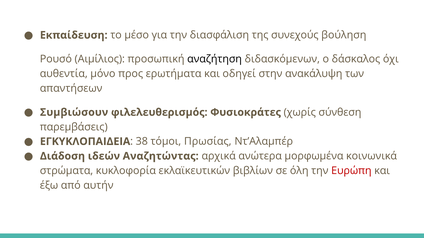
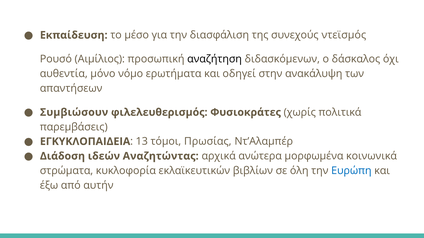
βούληση: βούληση -> ντεϊσμός
προς: προς -> νόμο
σύνθεση: σύνθεση -> πολιτικά
38: 38 -> 13
Ευρώπη colour: red -> blue
